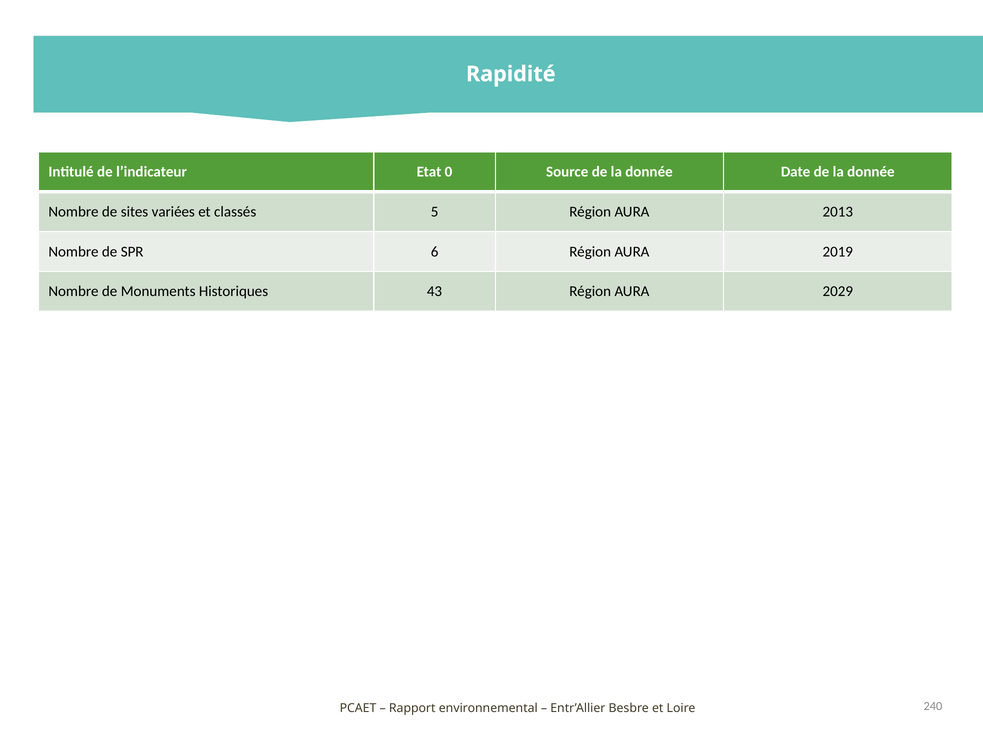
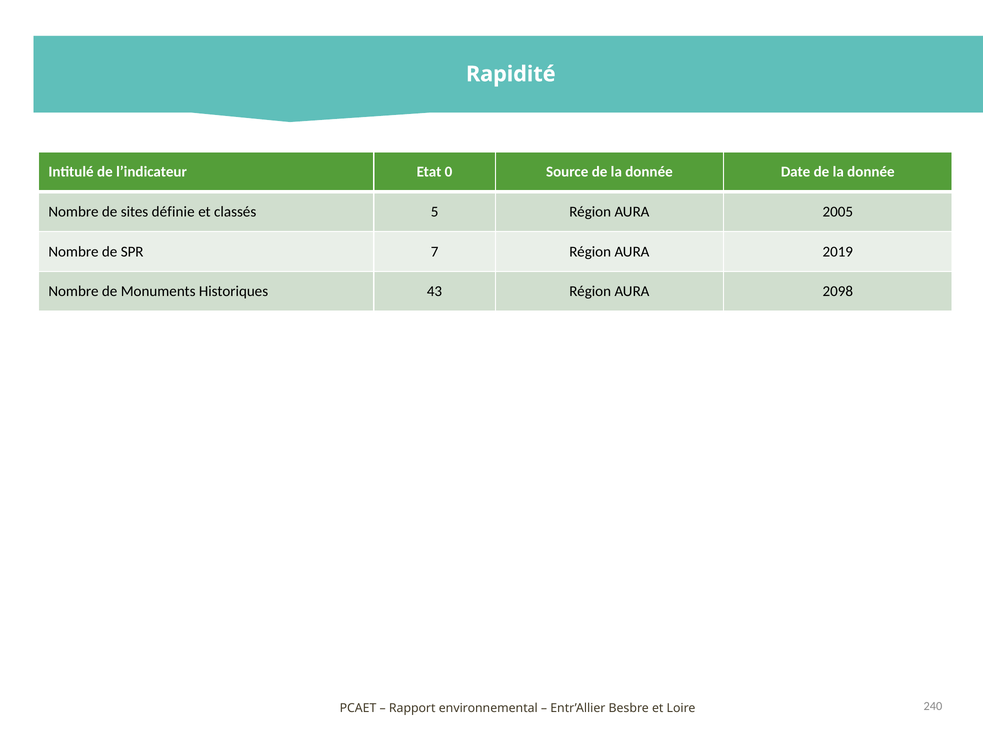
variées: variées -> définie
2013: 2013 -> 2005
6: 6 -> 7
2029: 2029 -> 2098
